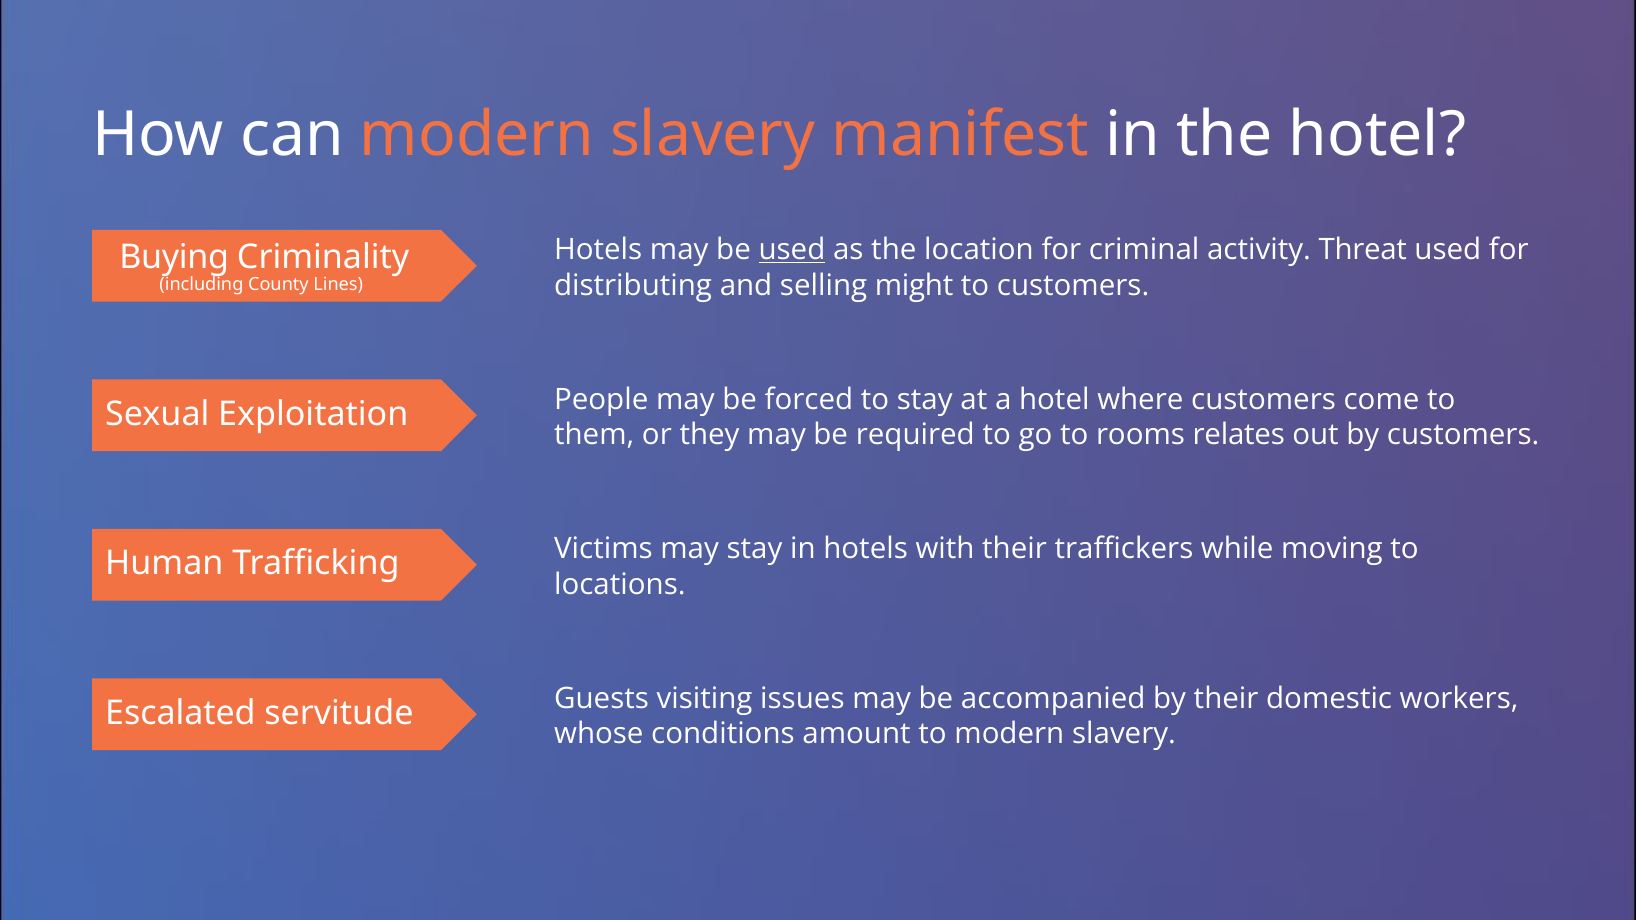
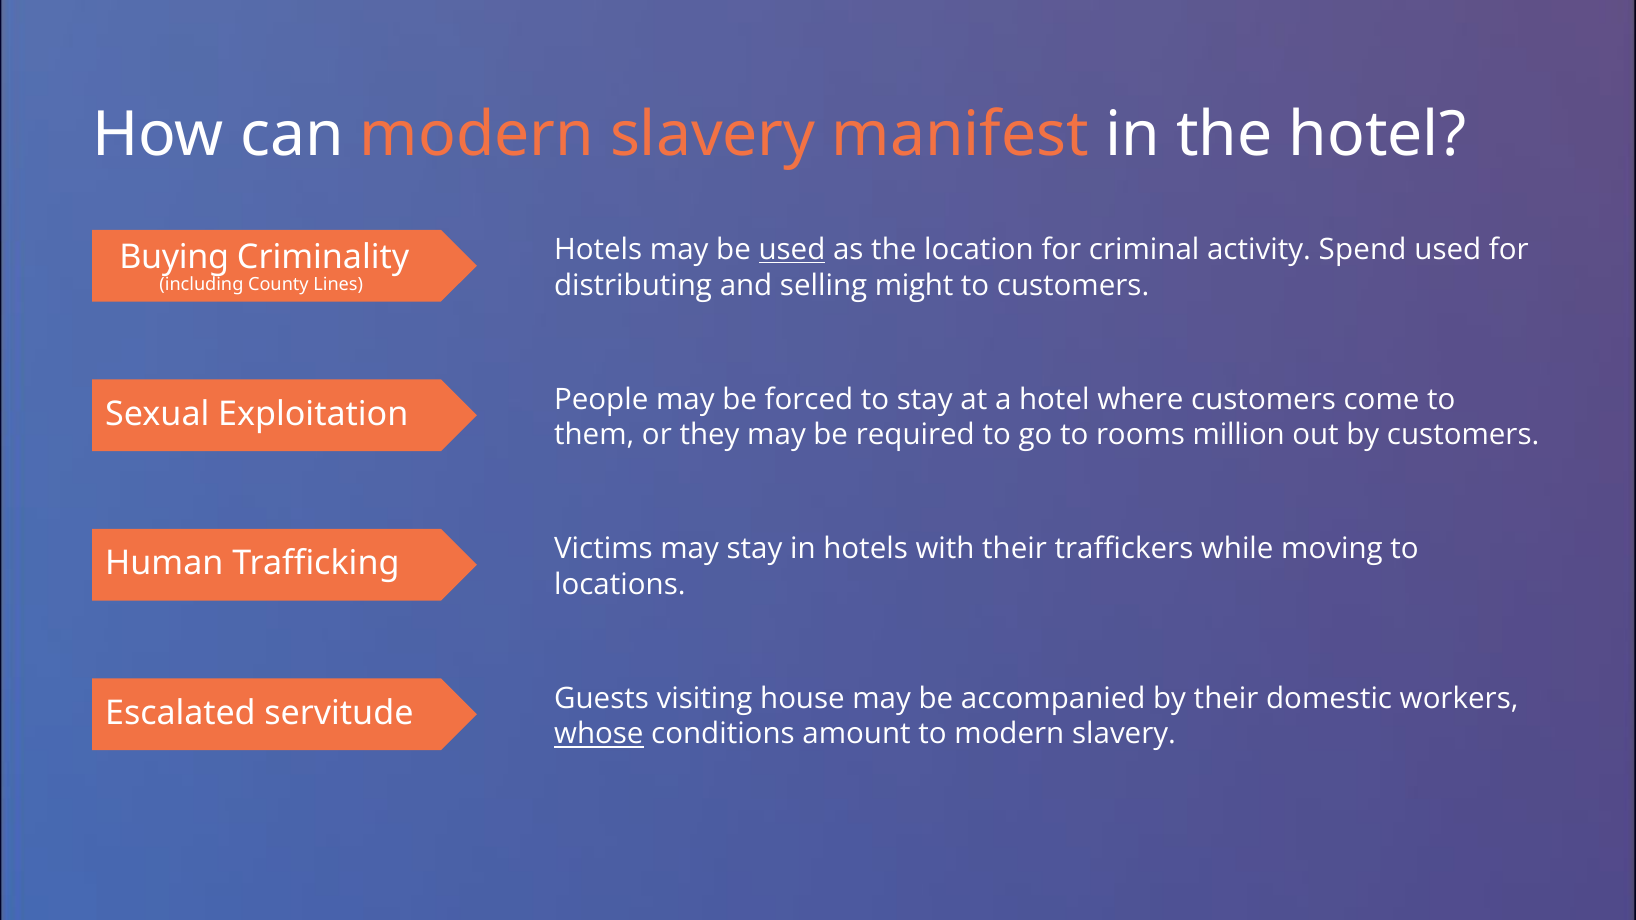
Threat: Threat -> Spend
relates: relates -> million
issues: issues -> house
whose underline: none -> present
